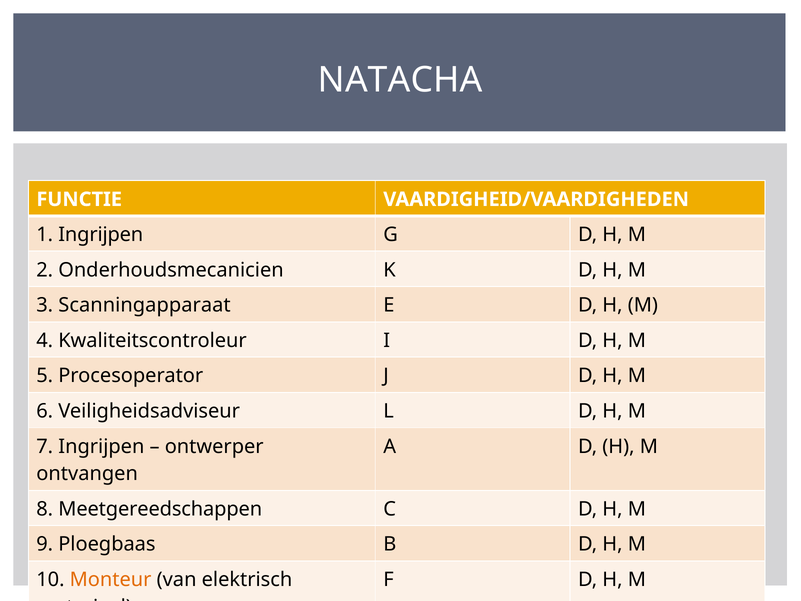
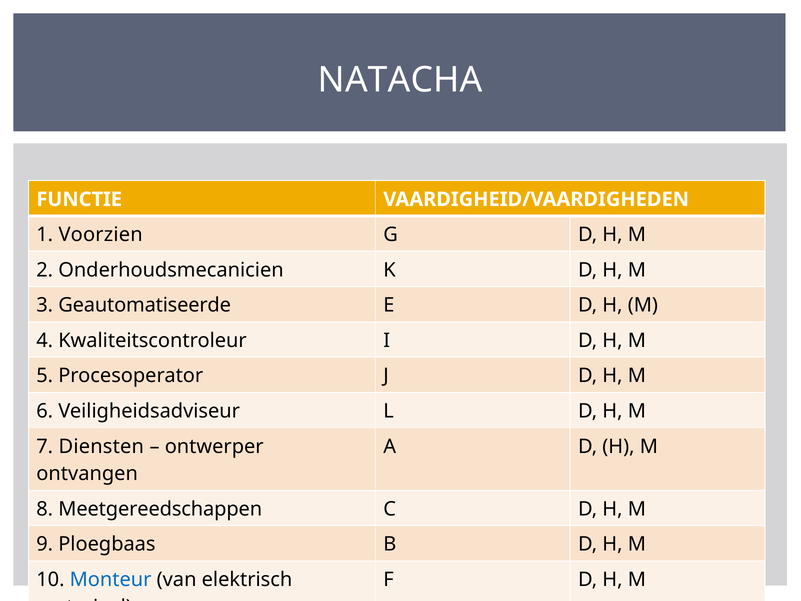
1 Ingrijpen: Ingrijpen -> Voorzien
Scanningapparaat: Scanningapparaat -> Geautomatiseerde
7 Ingrijpen: Ingrijpen -> Diensten
Monteur colour: orange -> blue
